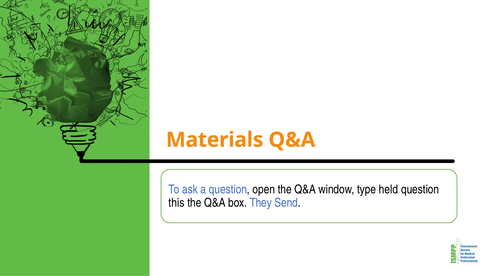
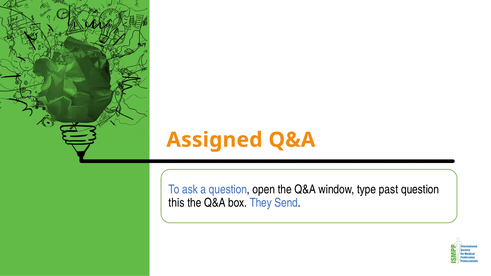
Materials: Materials -> Assigned
held: held -> past
